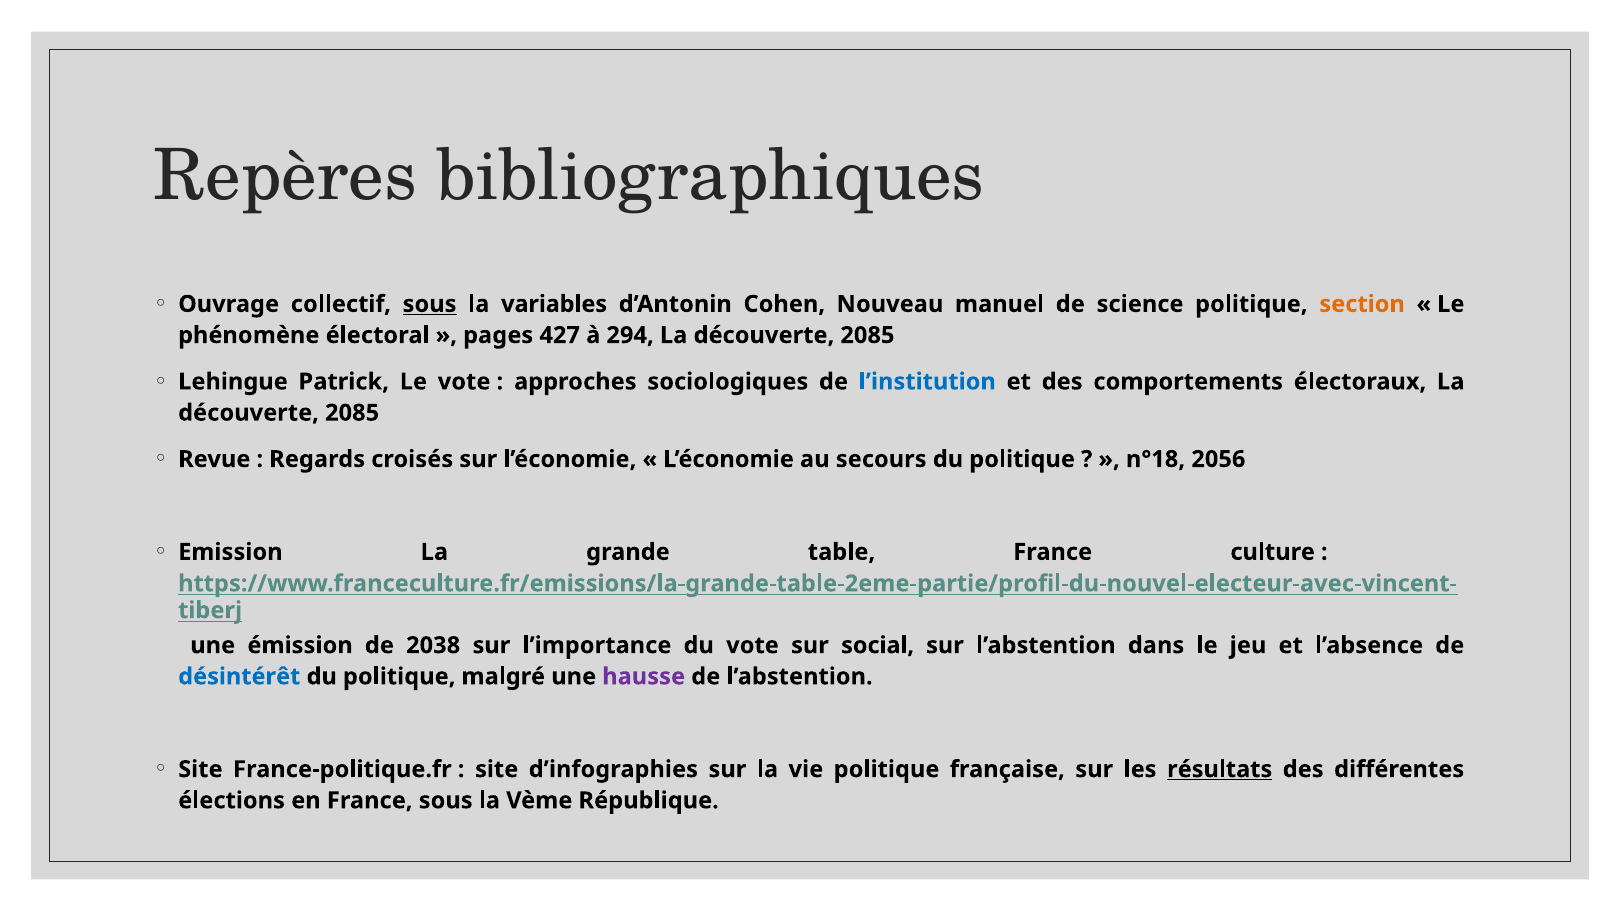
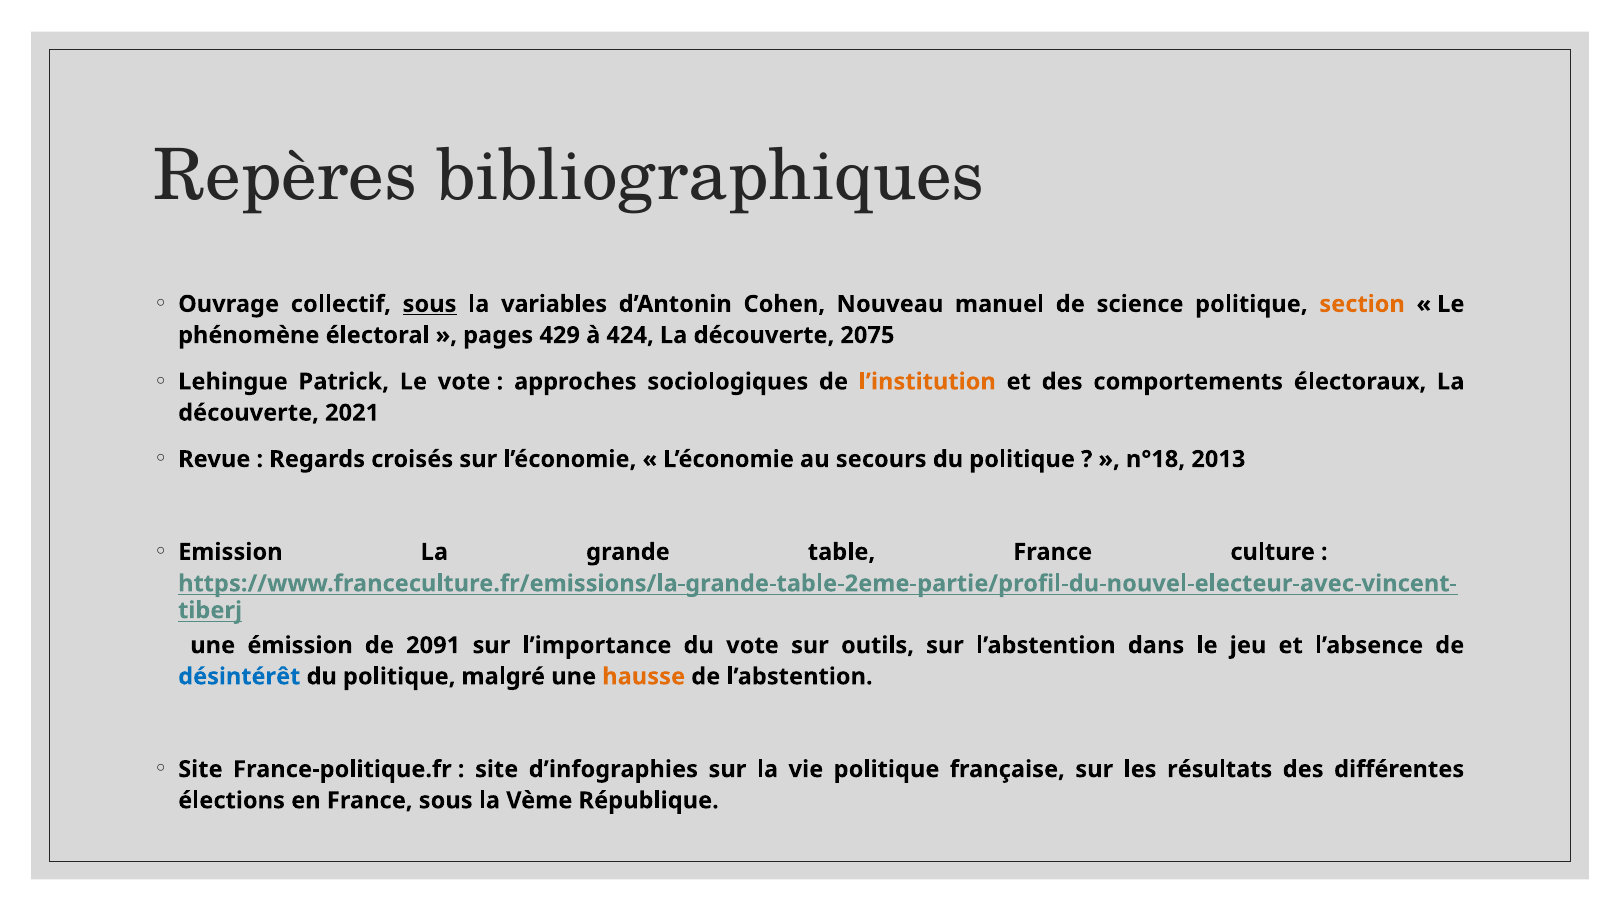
427: 427 -> 429
294: 294 -> 424
2085 at (867, 335): 2085 -> 2075
l’institution colour: blue -> orange
2085 at (352, 413): 2085 -> 2021
2056: 2056 -> 2013
2038: 2038 -> 2091
social: social -> outils
hausse colour: purple -> orange
résultats underline: present -> none
